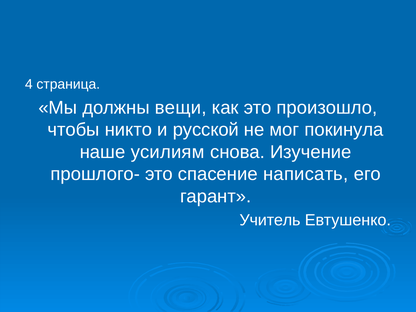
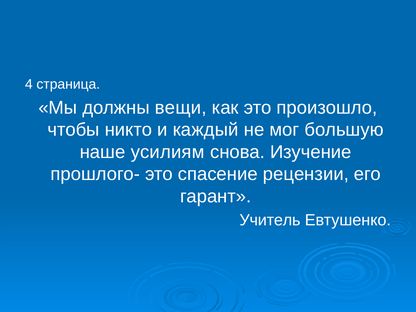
русской: русской -> каждый
покинула: покинула -> большую
написать: написать -> рецензии
